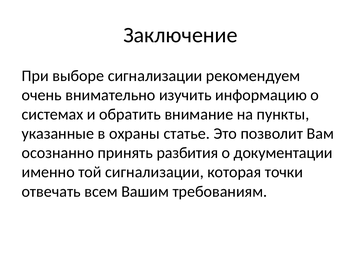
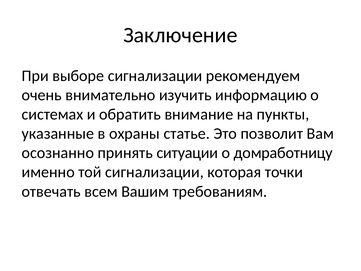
разбития: разбития -> ситуации
документации: документации -> домработницу
